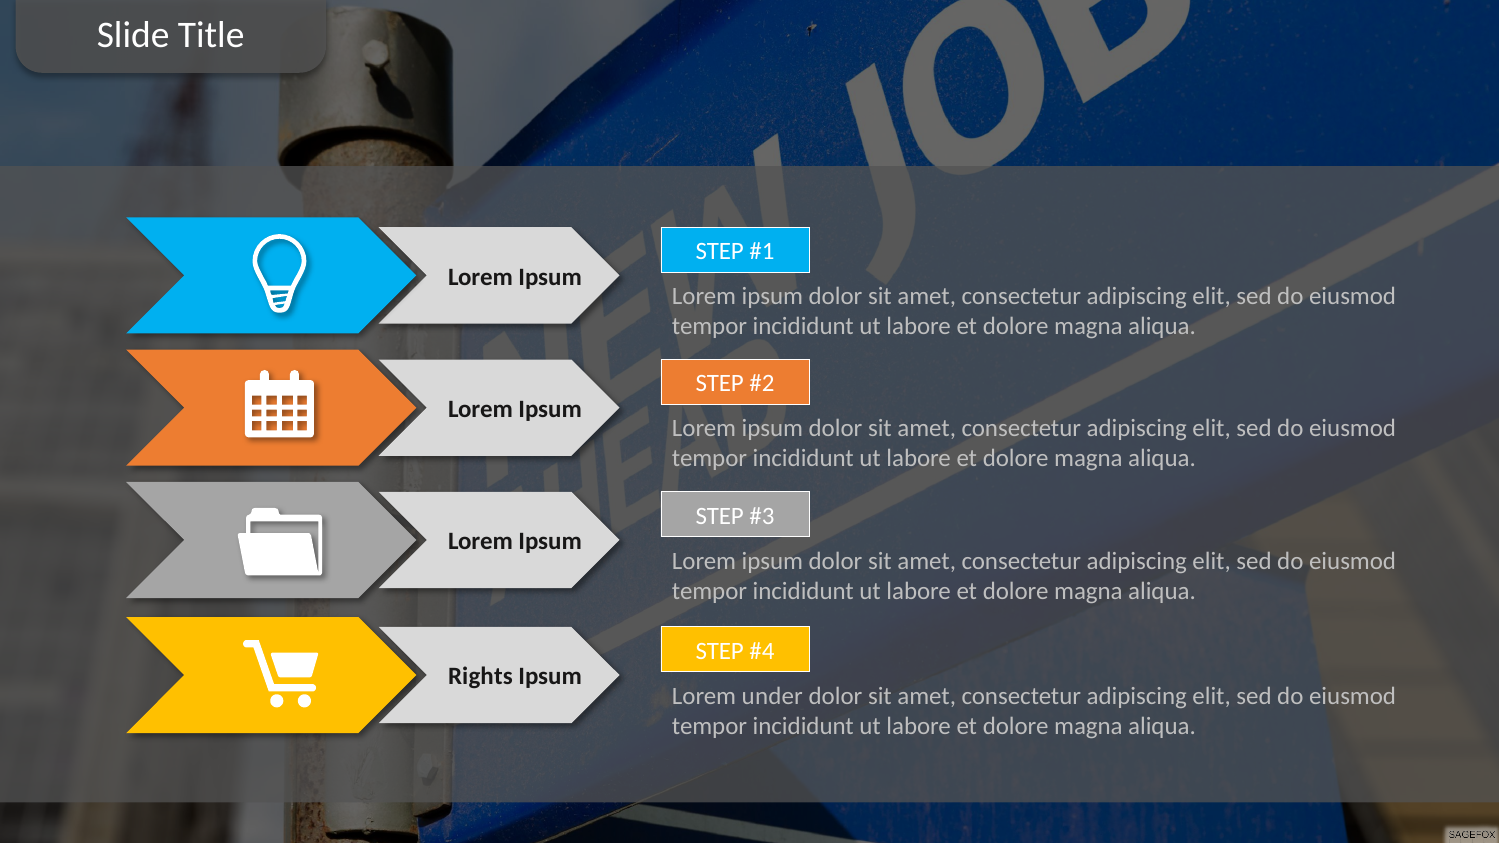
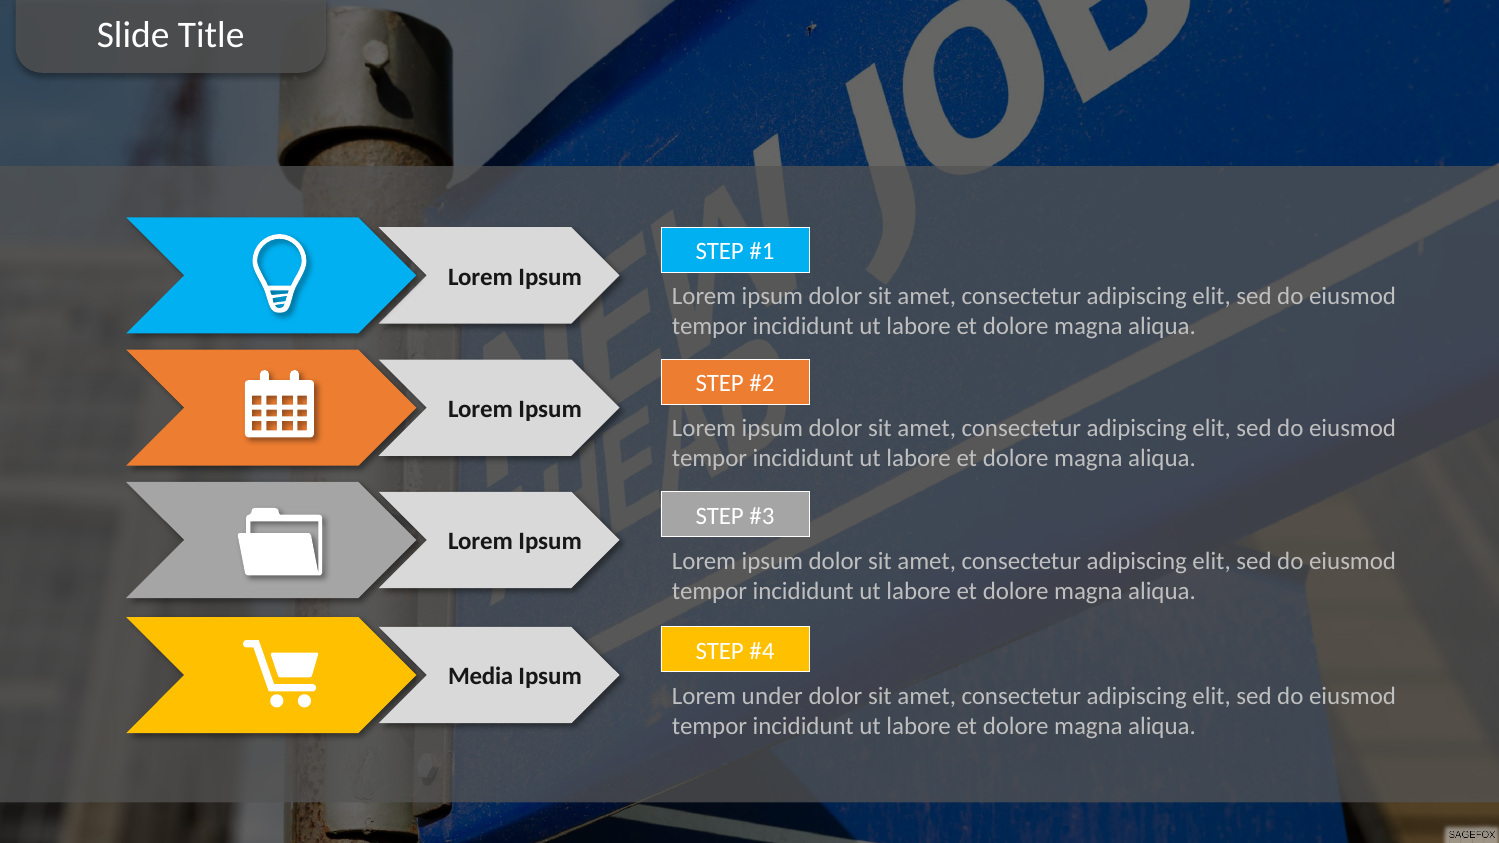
Rights: Rights -> Media
